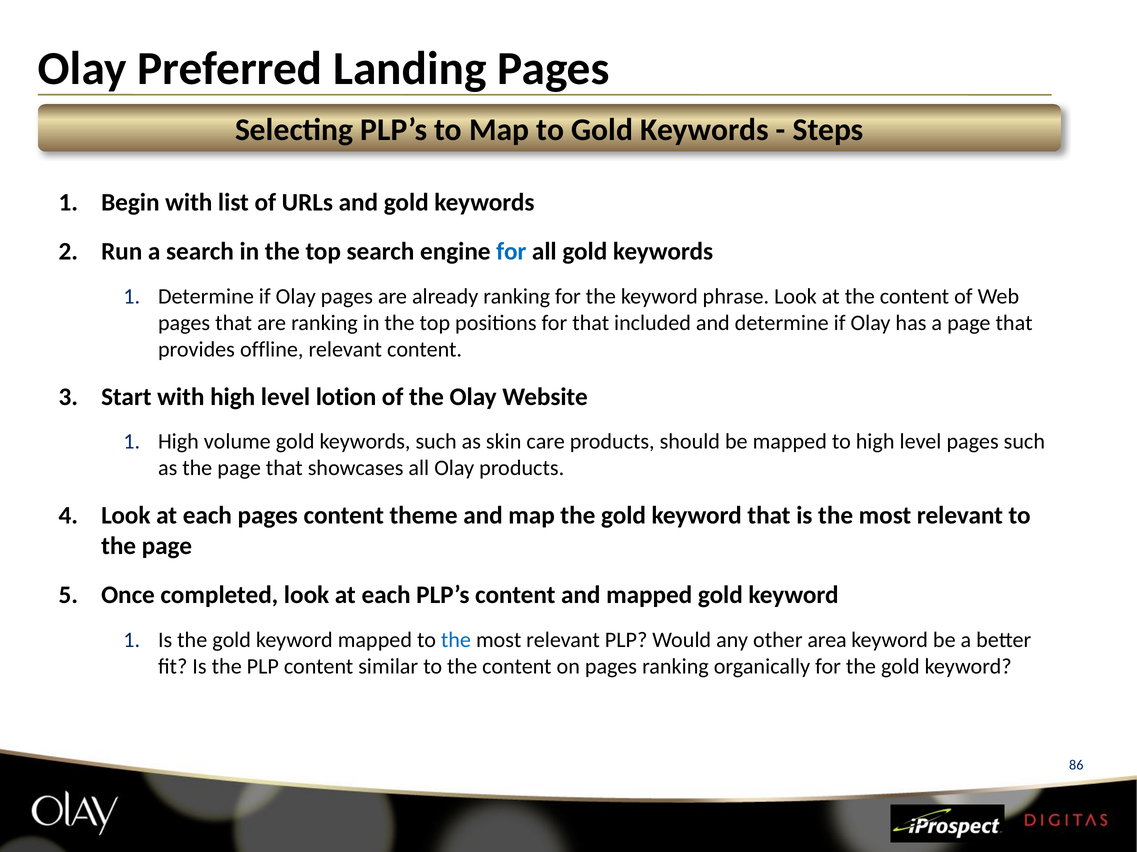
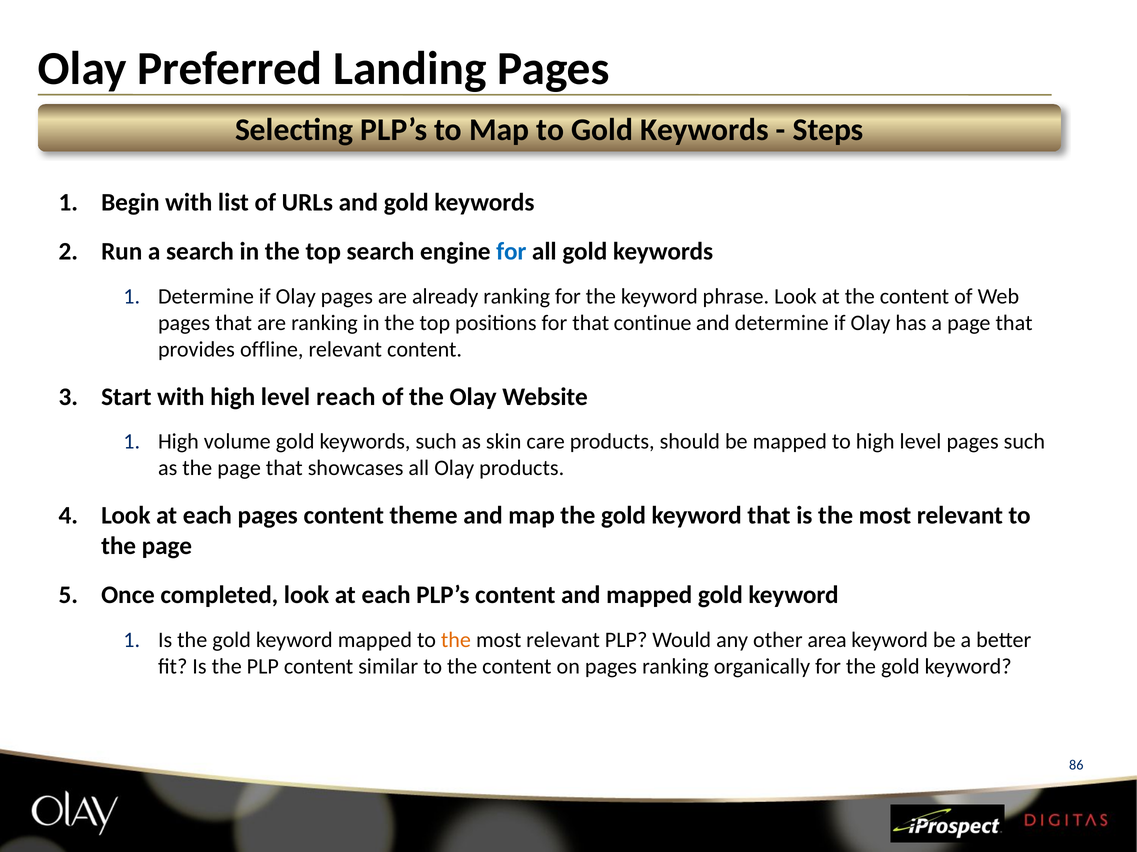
included: included -> continue
lotion: lotion -> reach
the at (456, 640) colour: blue -> orange
